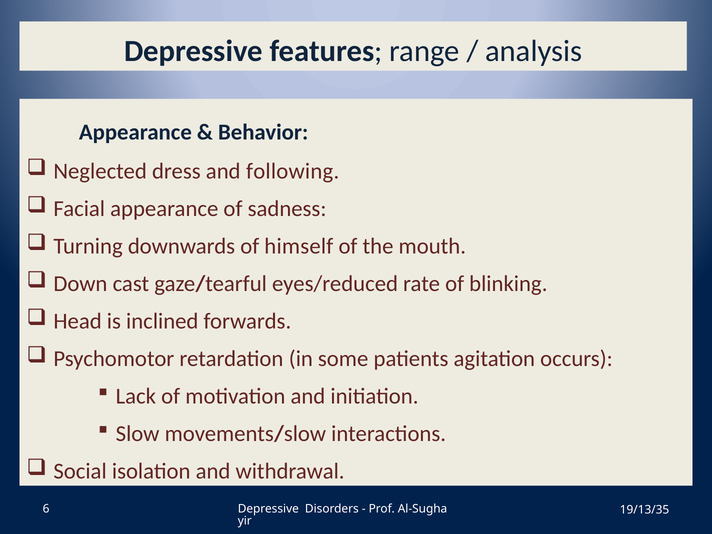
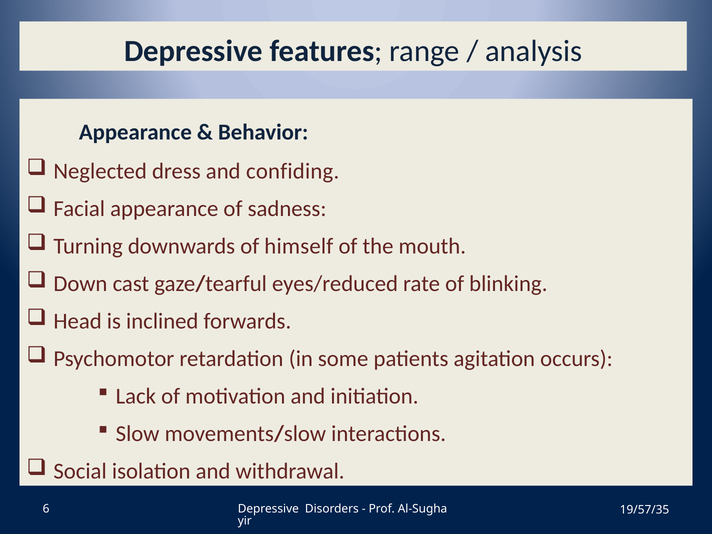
following: following -> confiding
19/13/35: 19/13/35 -> 19/57/35
